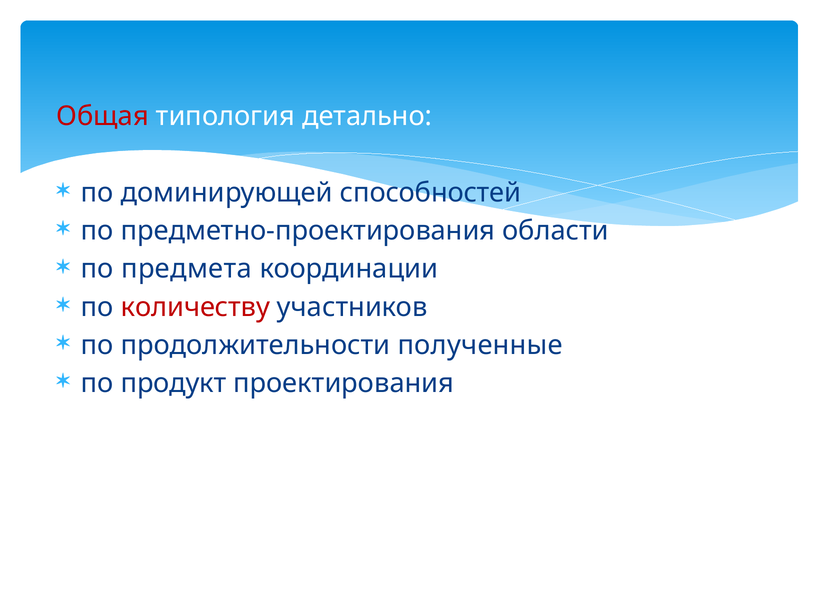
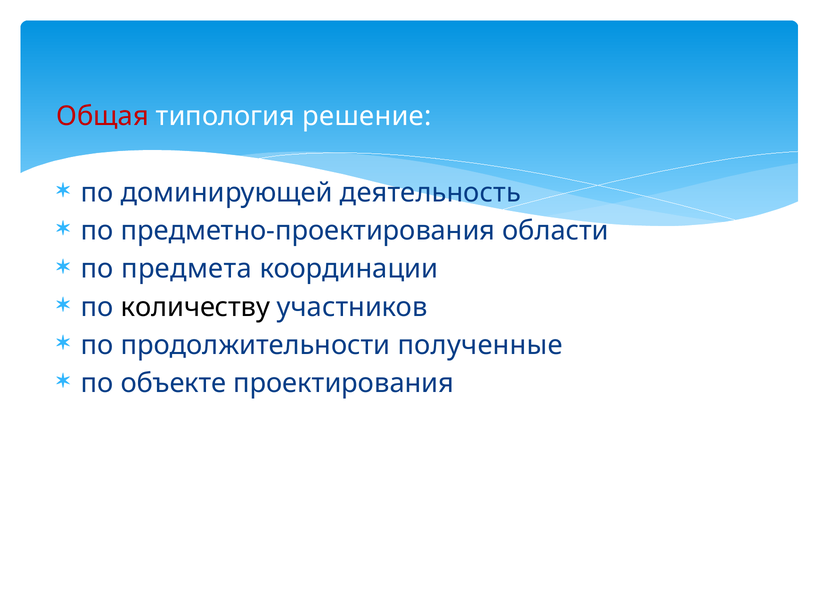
детально: детально -> решение
способностей: способностей -> деятельность
количеству colour: red -> black
продукт: продукт -> объекте
